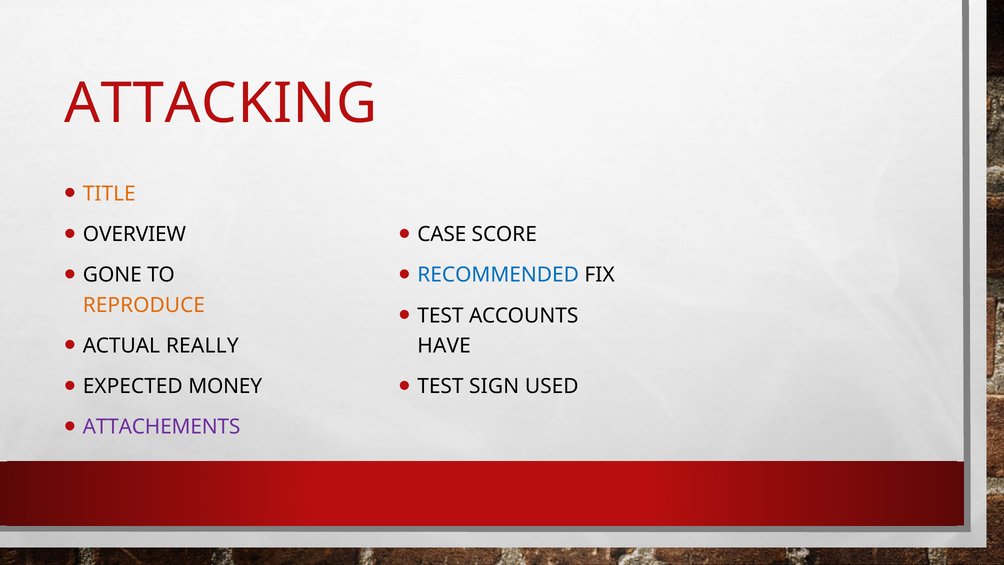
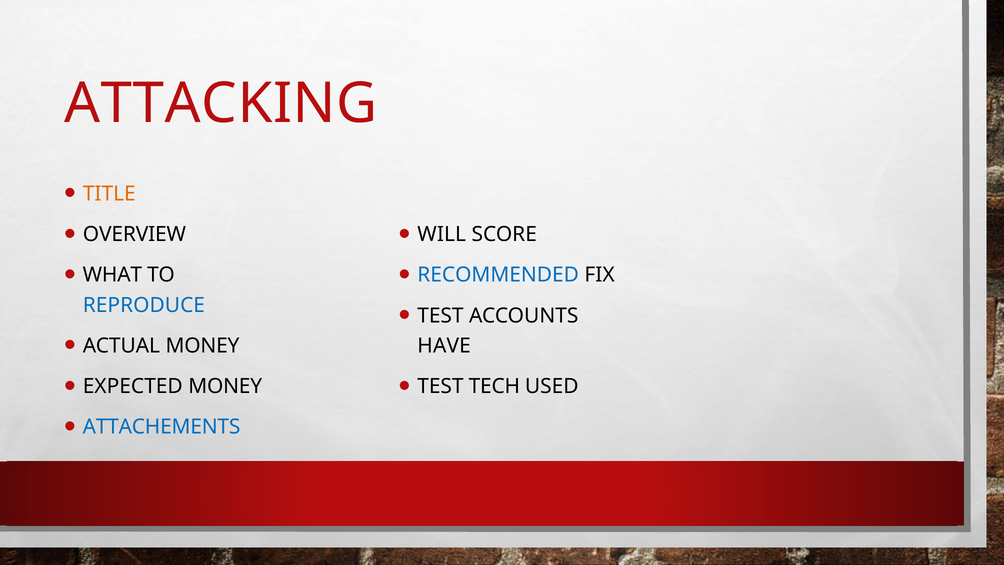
CASE: CASE -> WILL
GONE: GONE -> WHAT
REPRODUCE colour: orange -> blue
ACTUAL REALLY: REALLY -> MONEY
SIGN: SIGN -> TECH
ATTACHEMENTS colour: purple -> blue
